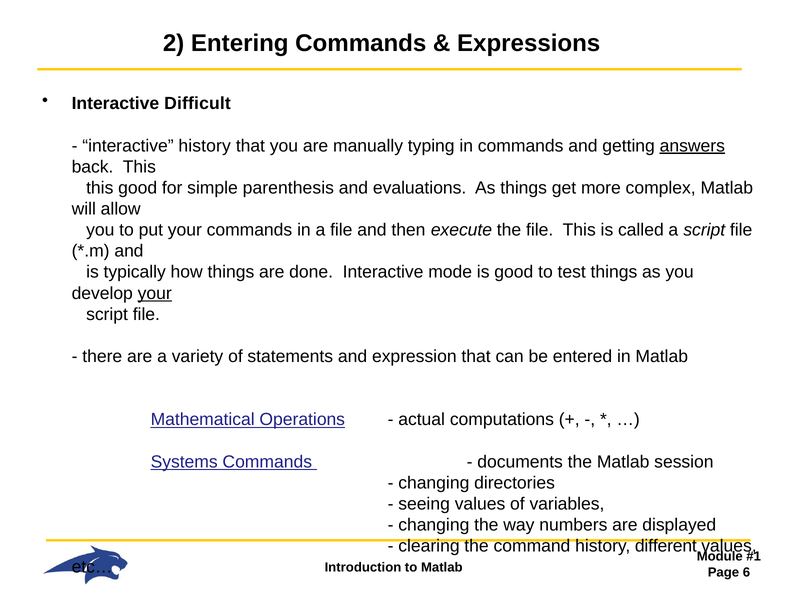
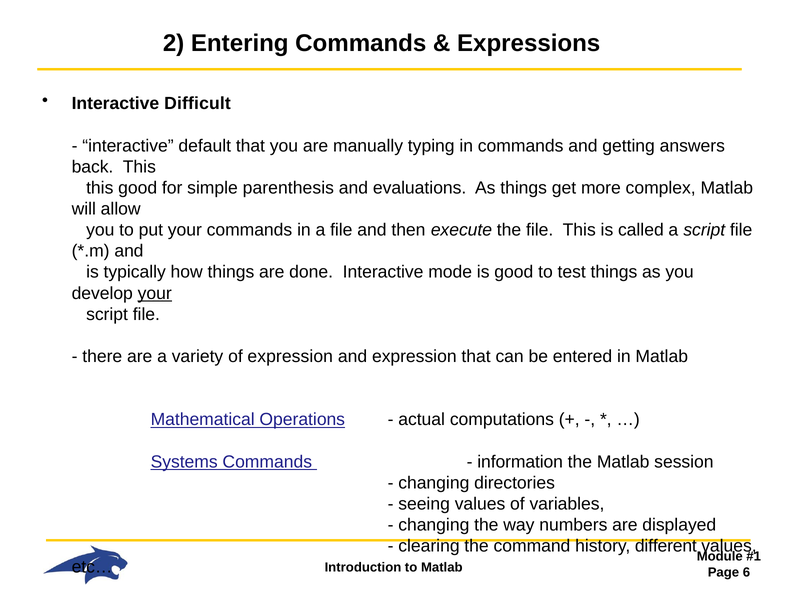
interactive history: history -> default
answers underline: present -> none
of statements: statements -> expression
documents: documents -> information
